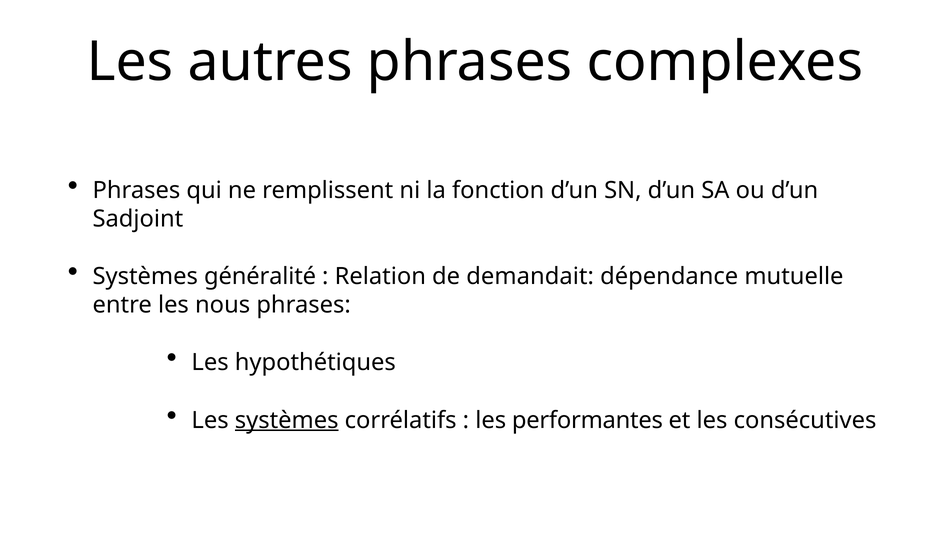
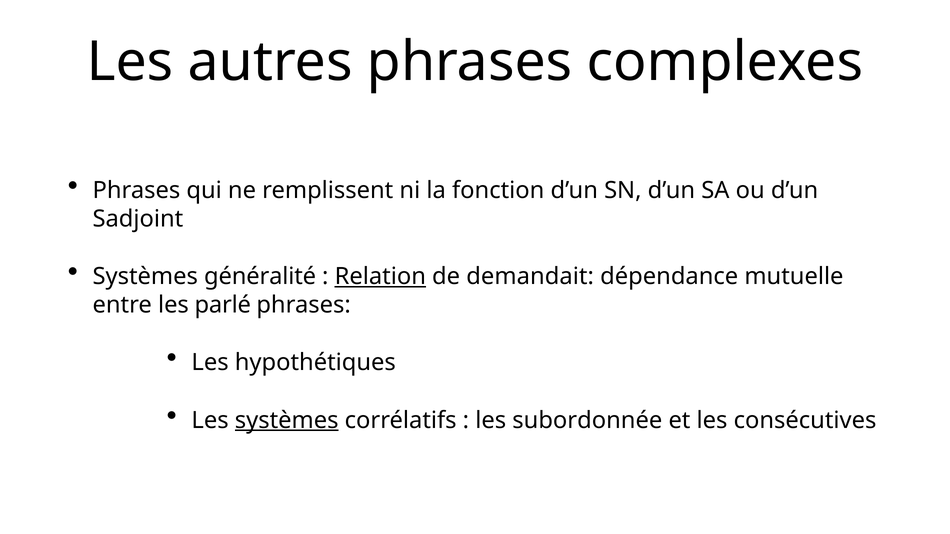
Relation underline: none -> present
nous: nous -> parlé
performantes: performantes -> subordonnée
